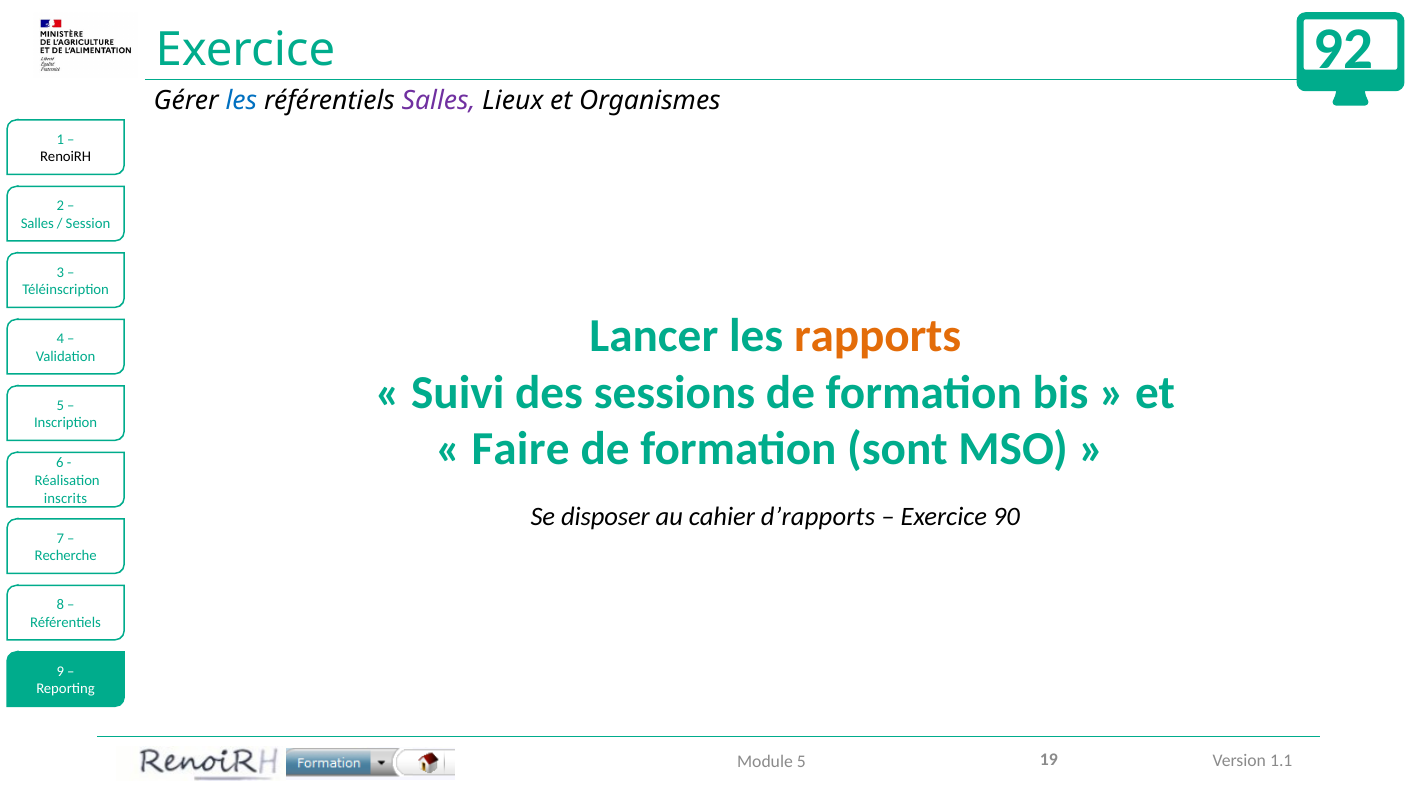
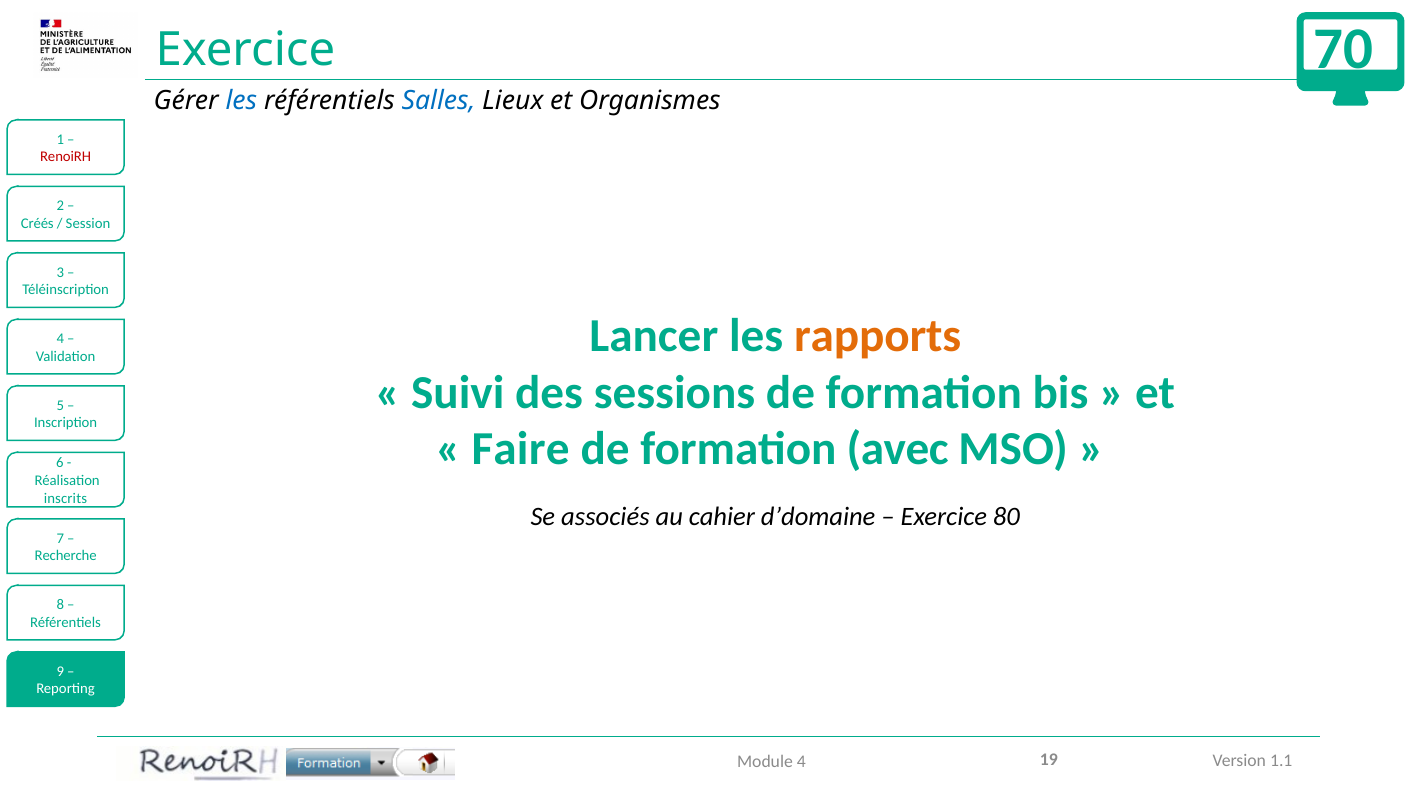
92: 92 -> 70
Salles at (439, 101) colour: purple -> blue
RenoiRH colour: black -> red
Salles at (37, 224): Salles -> Créés
sont: sont -> avec
disposer: disposer -> associés
d’rapports: d’rapports -> d’domaine
90: 90 -> 80
Module 5: 5 -> 4
